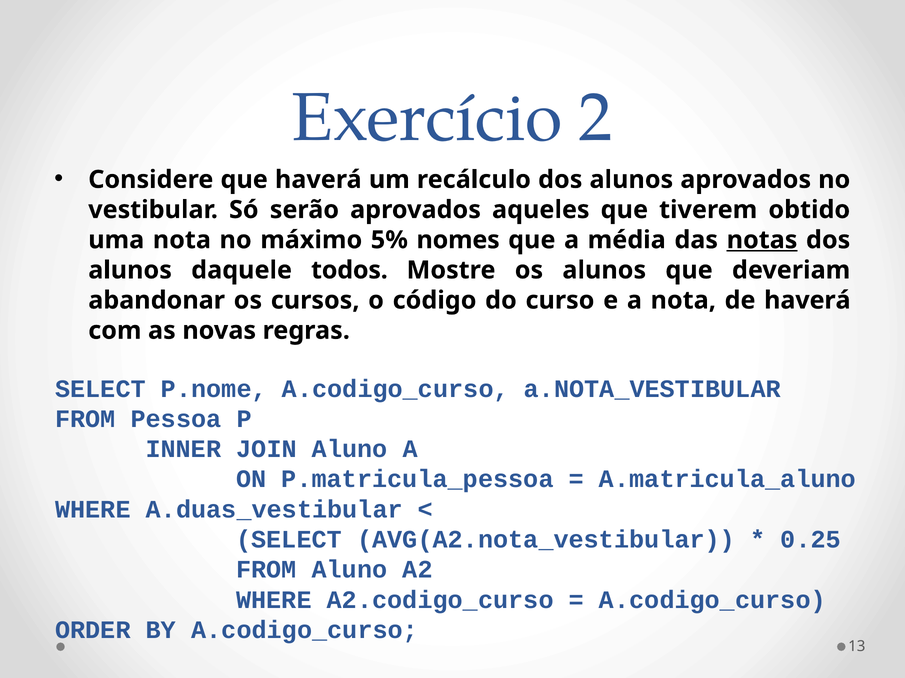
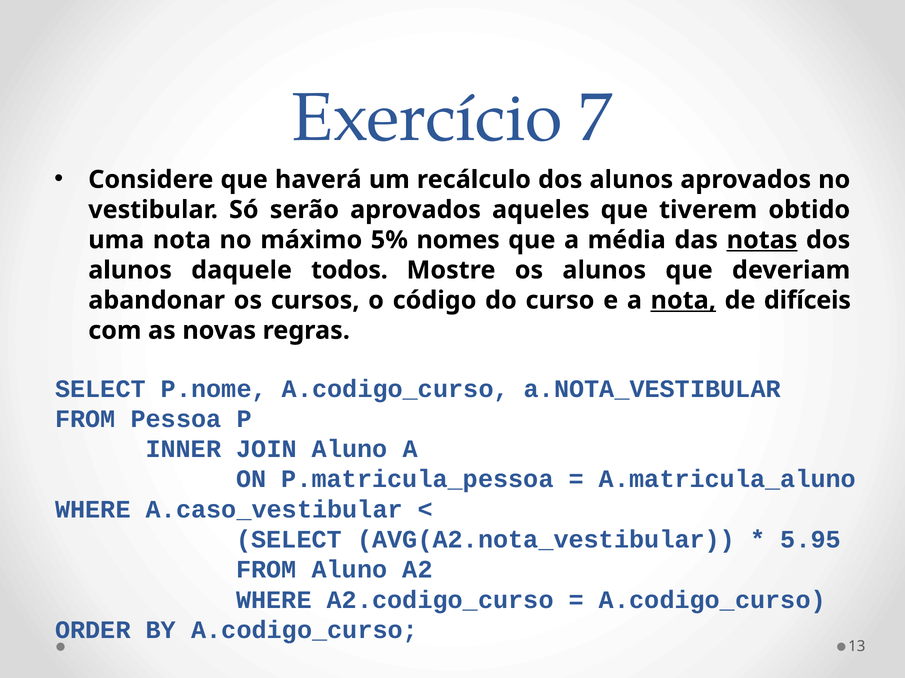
2: 2 -> 7
nota at (683, 301) underline: none -> present
de haverá: haverá -> difíceis
A.duas_vestibular: A.duas_vestibular -> A.caso_vestibular
0.25: 0.25 -> 5.95
